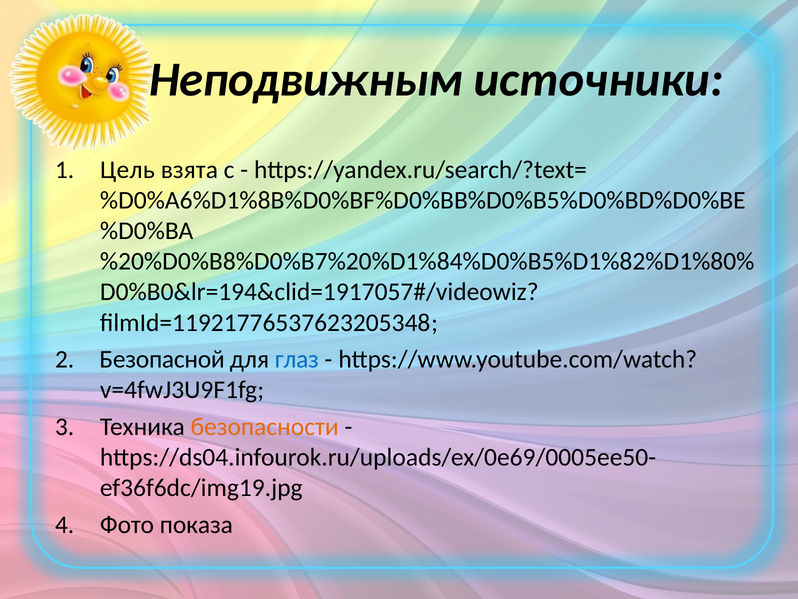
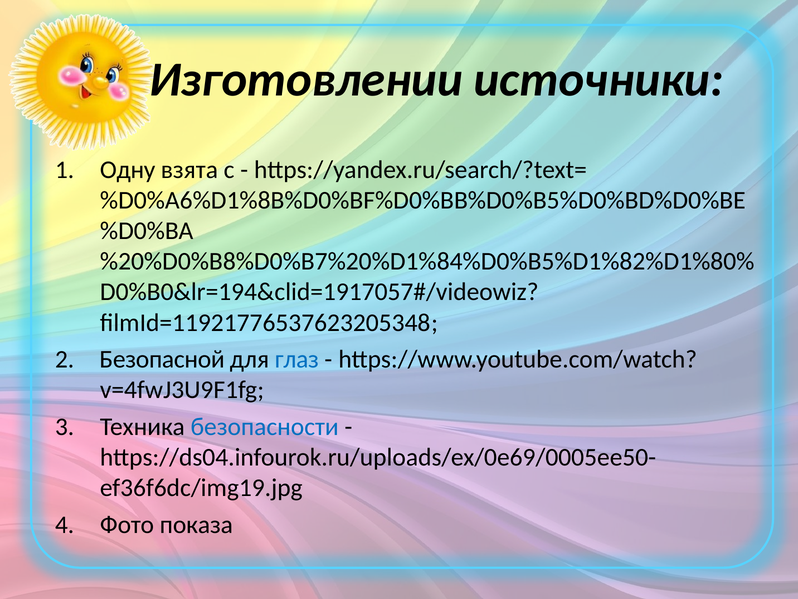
Неподвижным: Неподвижным -> Изготовлении
Цель: Цель -> Одну
безопасности colour: orange -> blue
